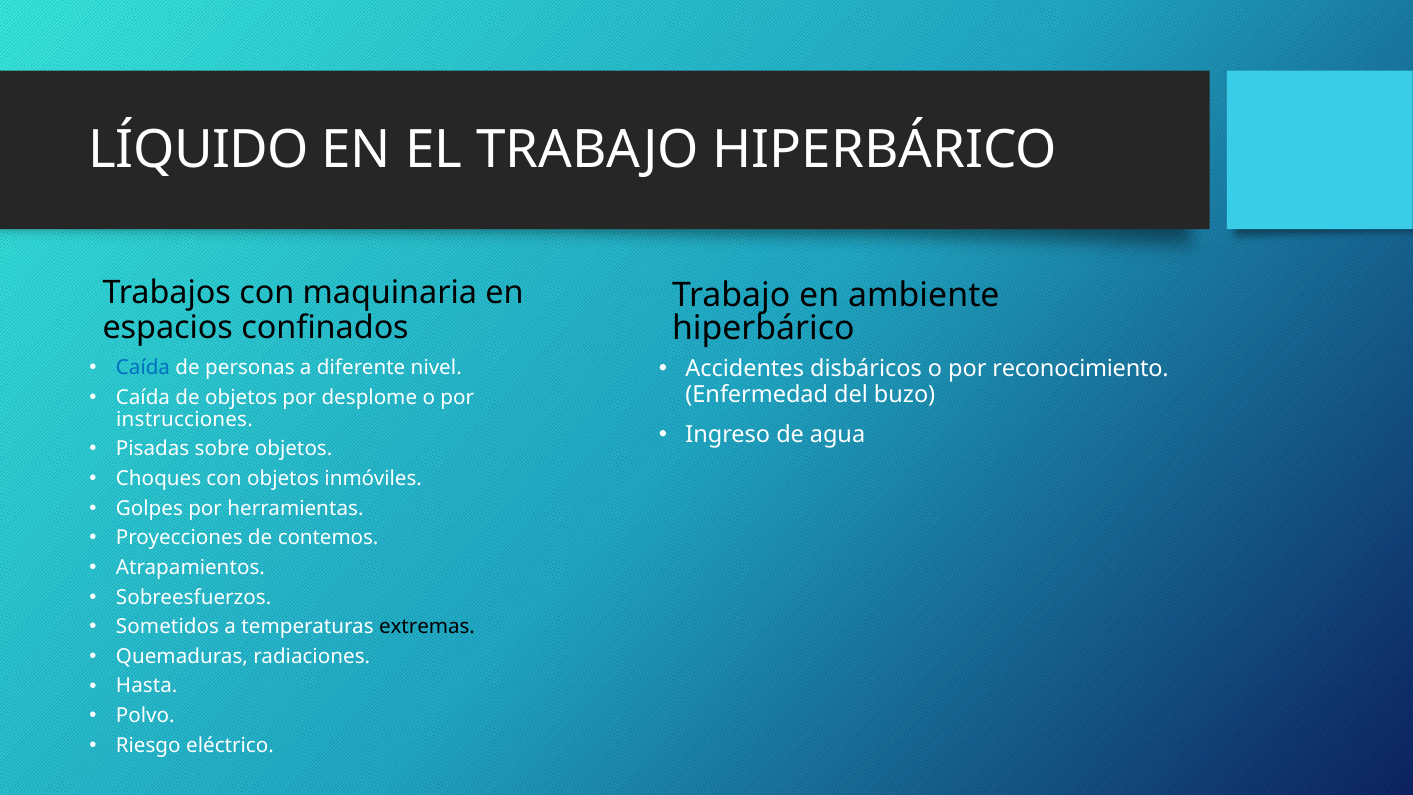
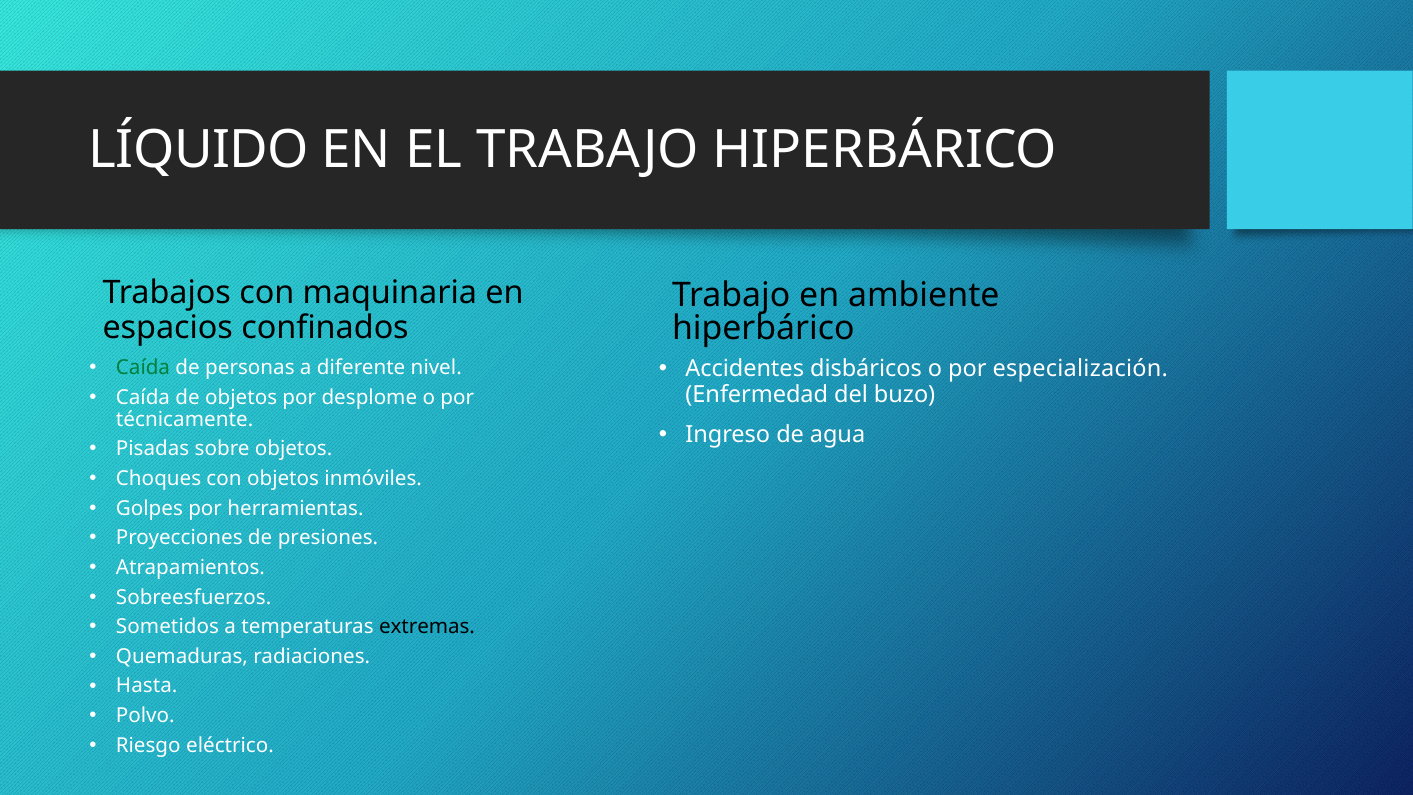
reconocimiento: reconocimiento -> especialización
Caída at (143, 367) colour: blue -> green
instrucciones: instrucciones -> técnicamente
contemos: contemos -> presiones
